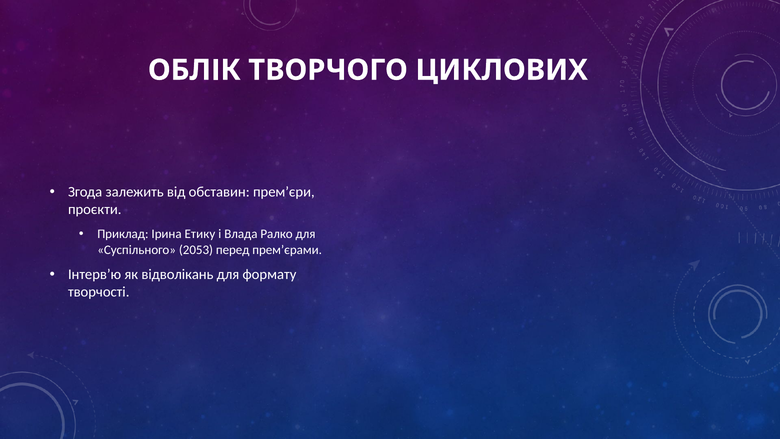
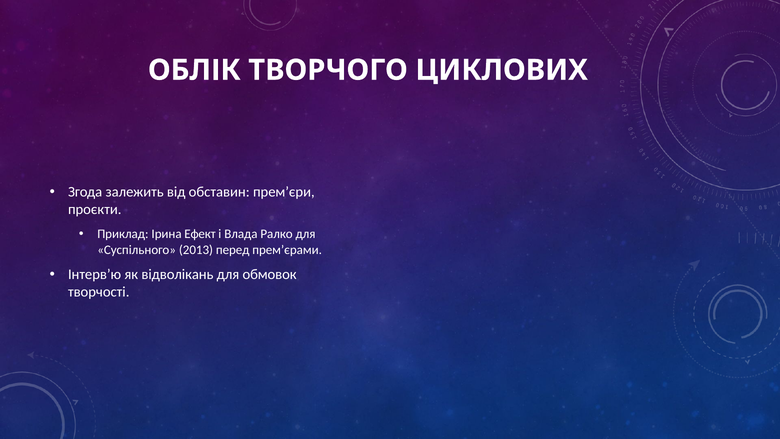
Етику: Етику -> Ефект
2053: 2053 -> 2013
формату: формату -> обмовок
